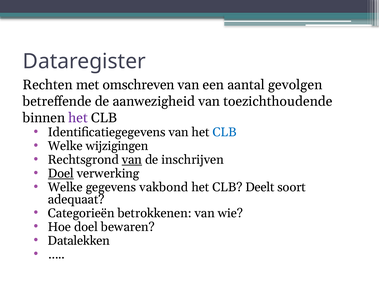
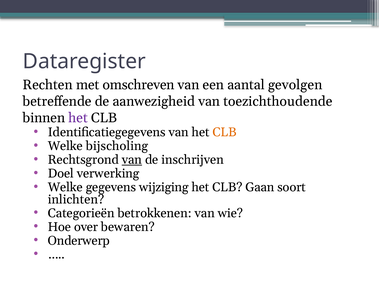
CLB at (225, 132) colour: blue -> orange
wijzigingen: wijzigingen -> bijscholing
Doel at (61, 173) underline: present -> none
vakbond: vakbond -> wijziging
Deelt: Deelt -> Gaan
adequaat: adequaat -> inlichten
Hoe doel: doel -> over
Datalekken: Datalekken -> Onderwerp
